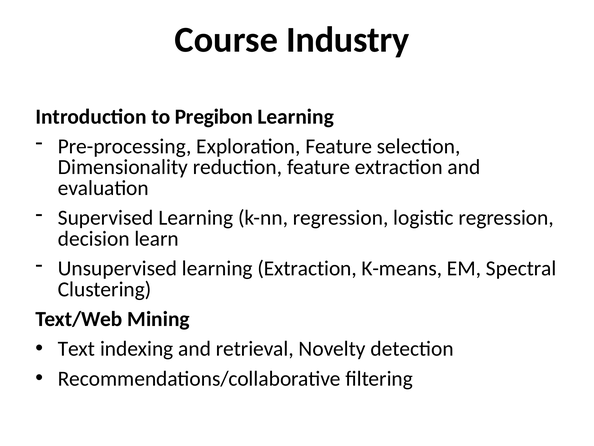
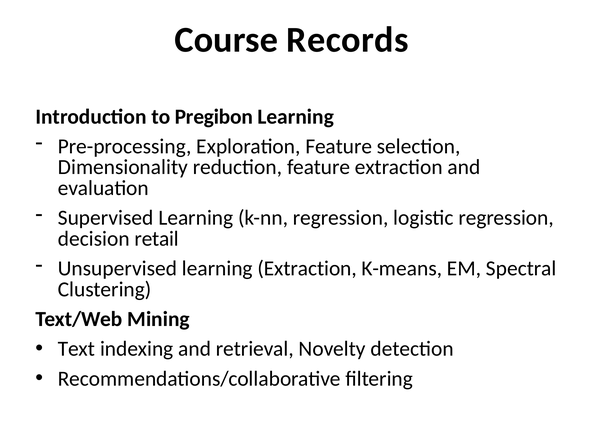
Industry: Industry -> Records
learn: learn -> retail
